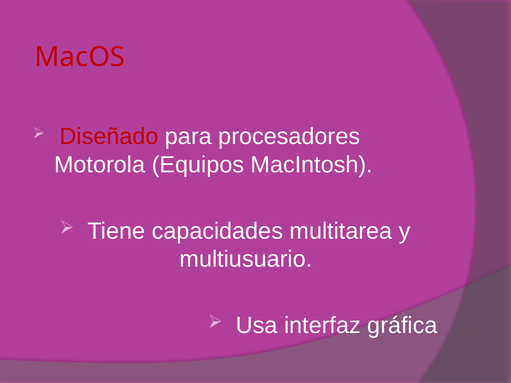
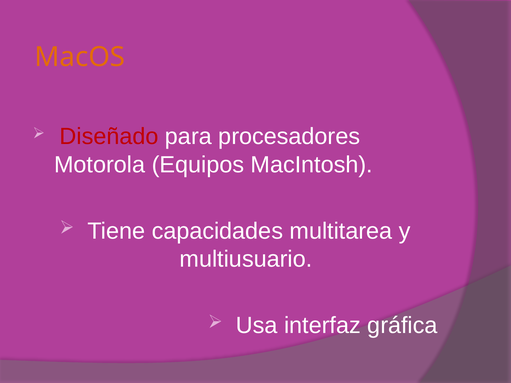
MacOS colour: red -> orange
